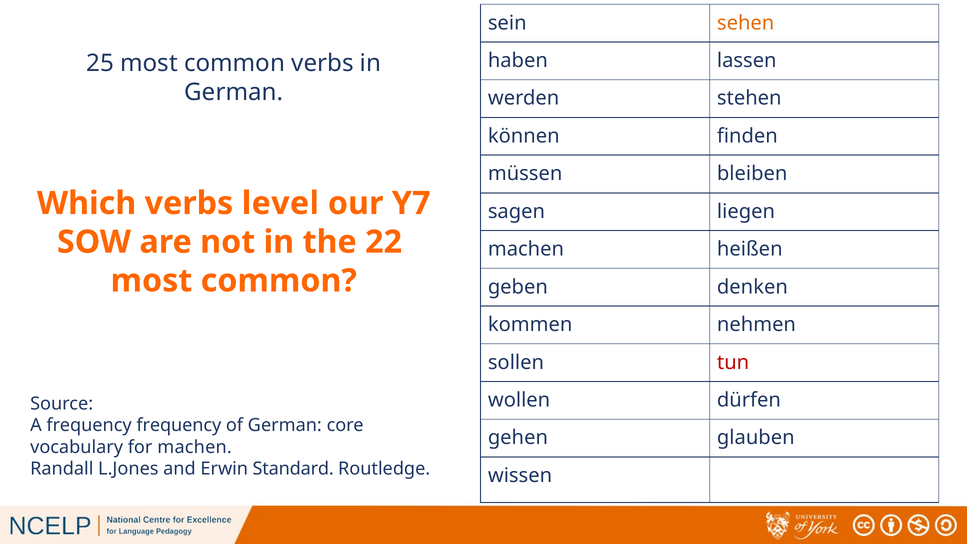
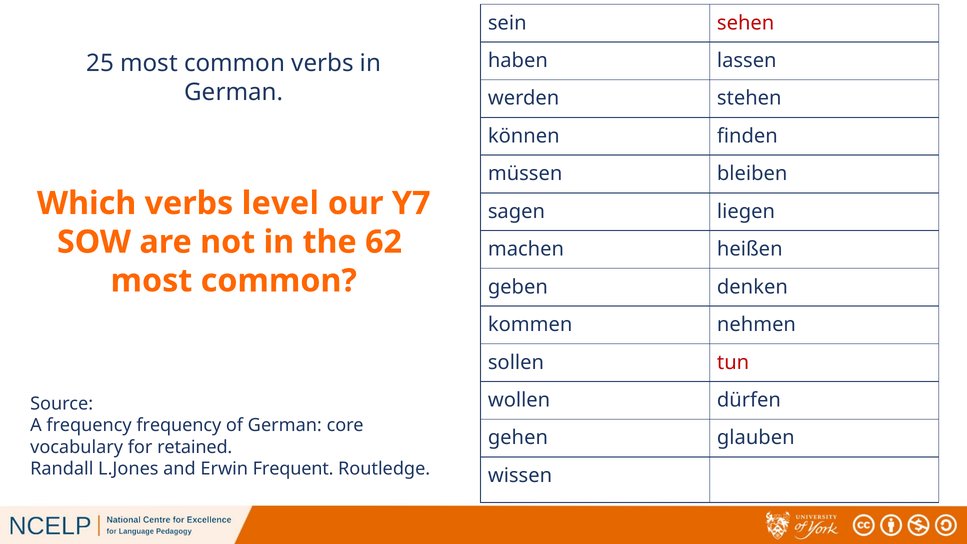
sehen colour: orange -> red
22: 22 -> 62
for machen: machen -> retained
Standard: Standard -> Frequent
